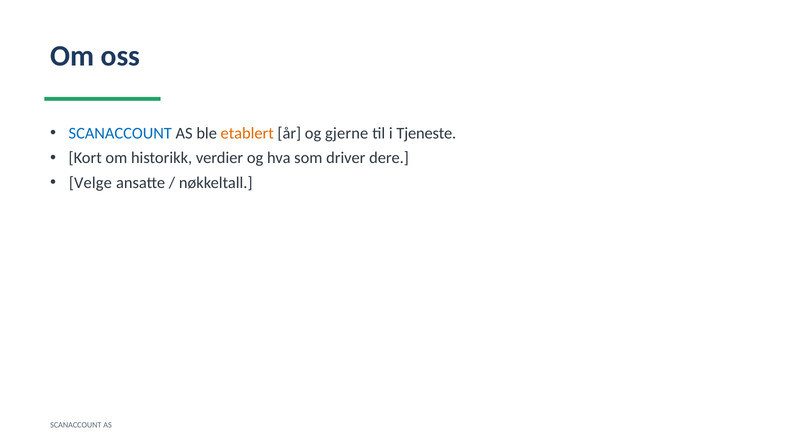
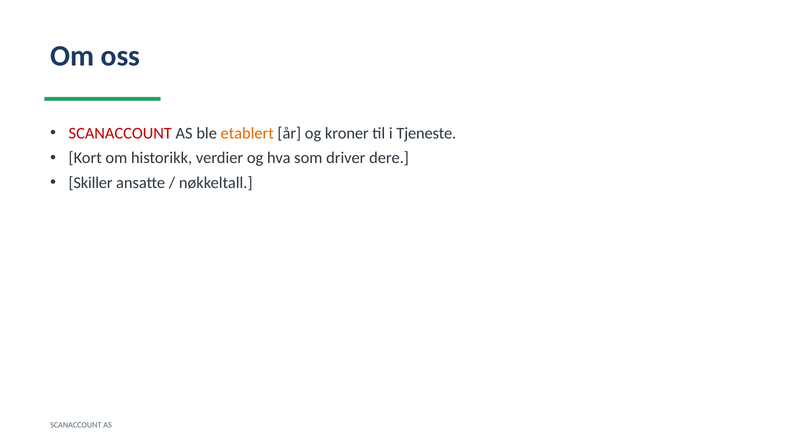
SCANACCOUNT at (120, 133) colour: blue -> red
gjerne: gjerne -> kroner
Velge: Velge -> Skiller
